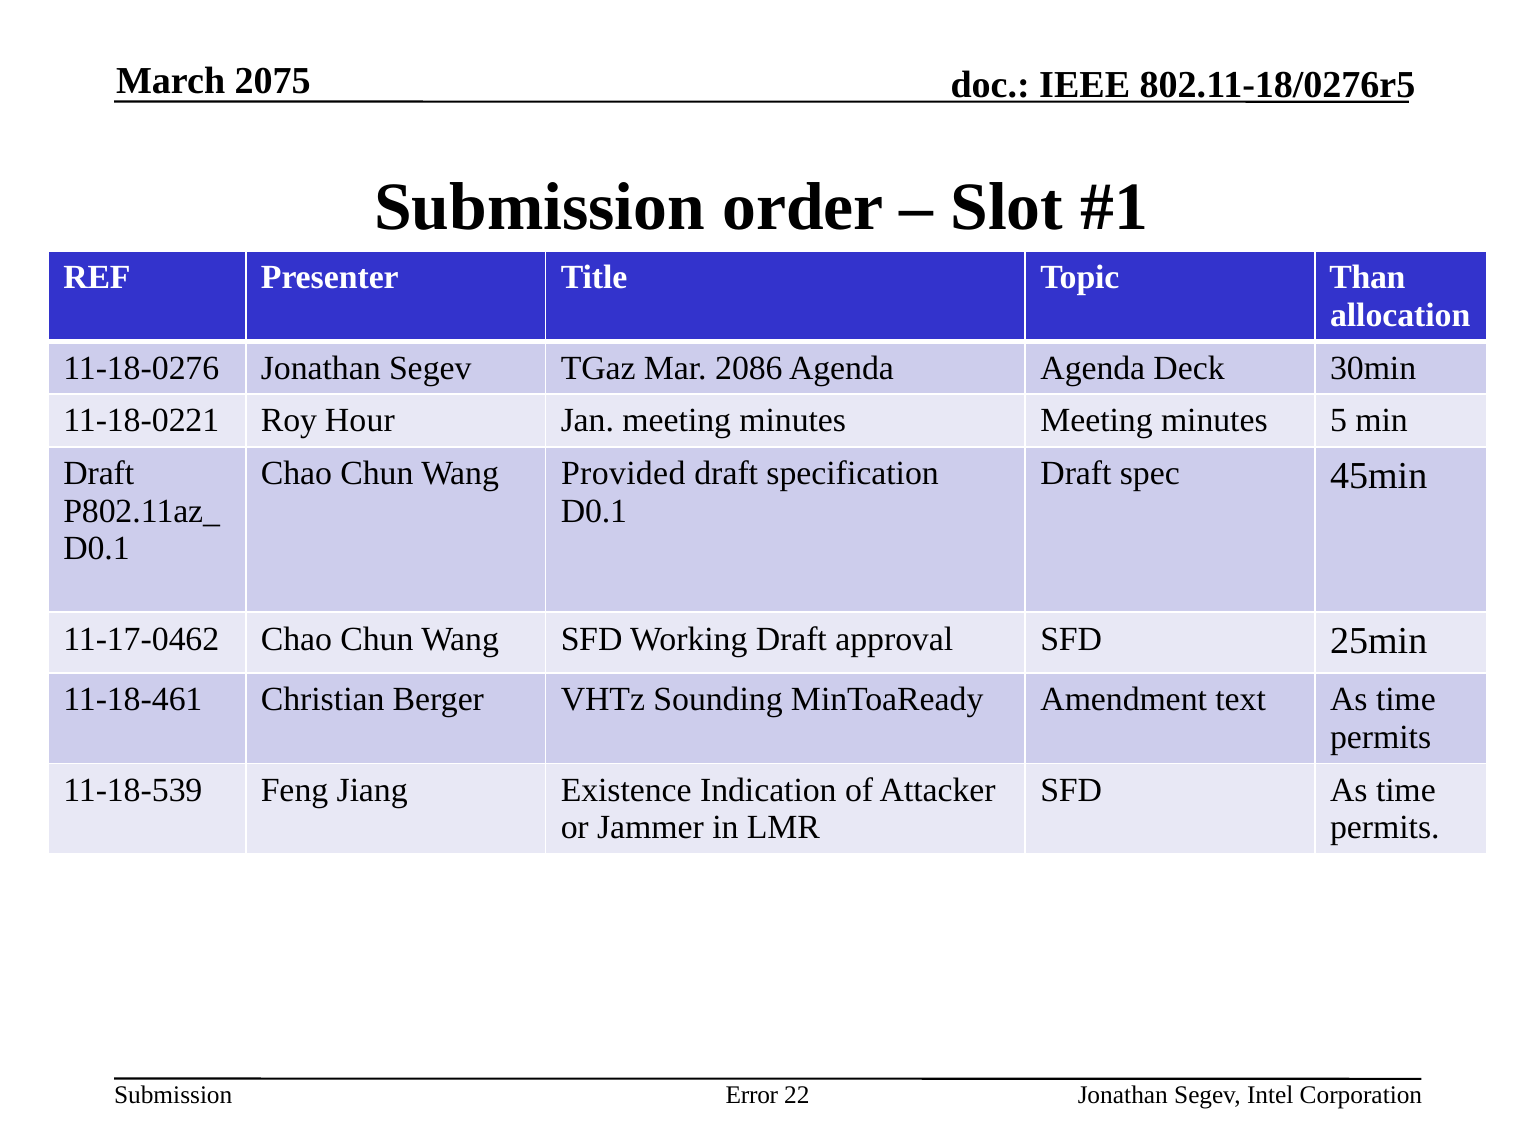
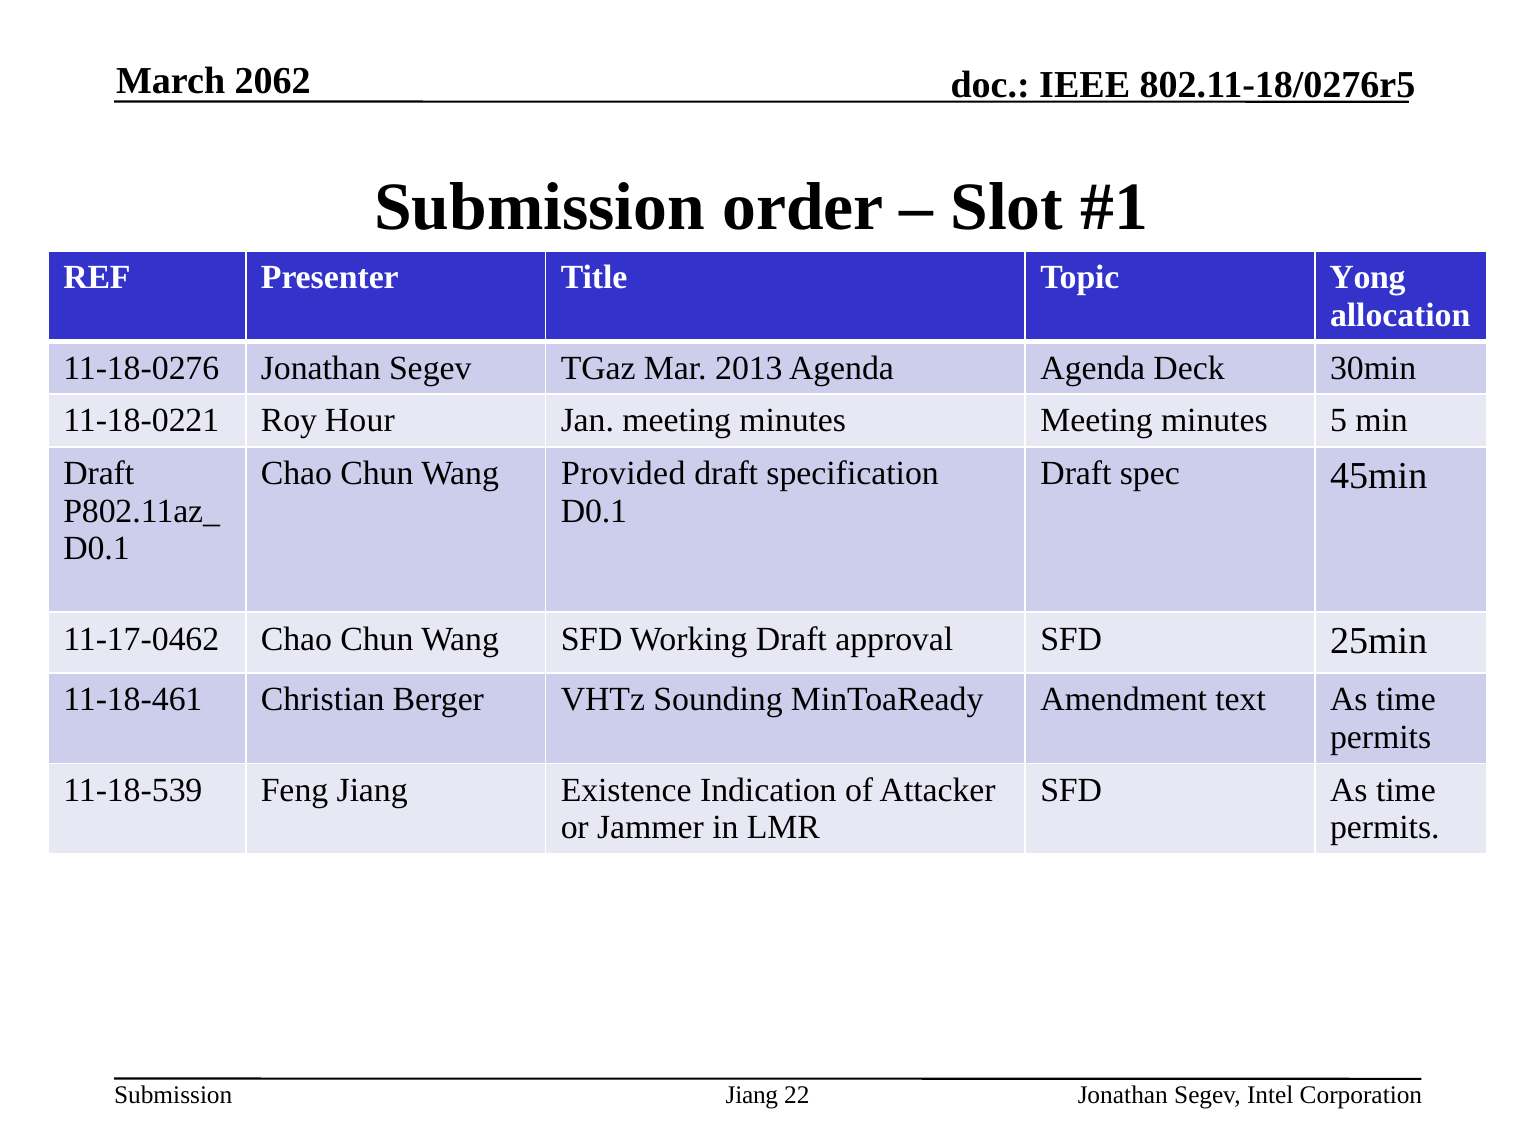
2075: 2075 -> 2062
Than: Than -> Yong
2086: 2086 -> 2013
Error at (752, 1096): Error -> Jiang
